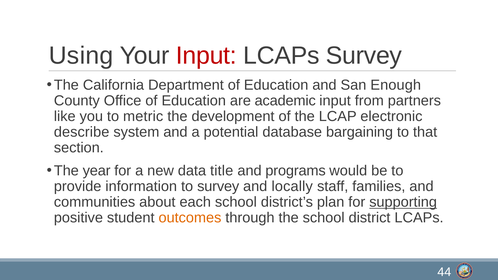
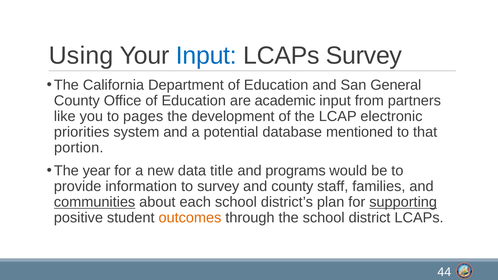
Input at (206, 56) colour: red -> blue
Enough: Enough -> General
metric: metric -> pages
describe: describe -> priorities
bargaining: bargaining -> mentioned
section: section -> portion
and locally: locally -> county
communities underline: none -> present
